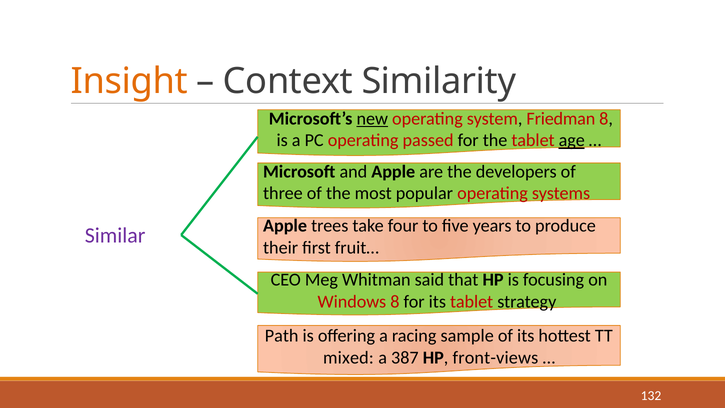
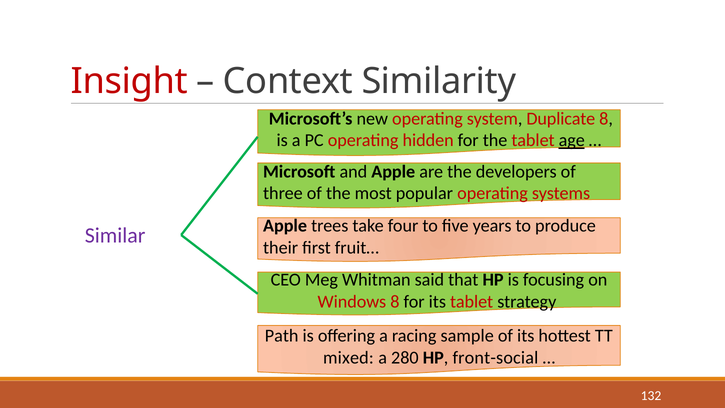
Insight colour: orange -> red
new underline: present -> none
Friedman: Friedman -> Duplicate
passed: passed -> hidden
387: 387 -> 280
front-views: front-views -> front-social
